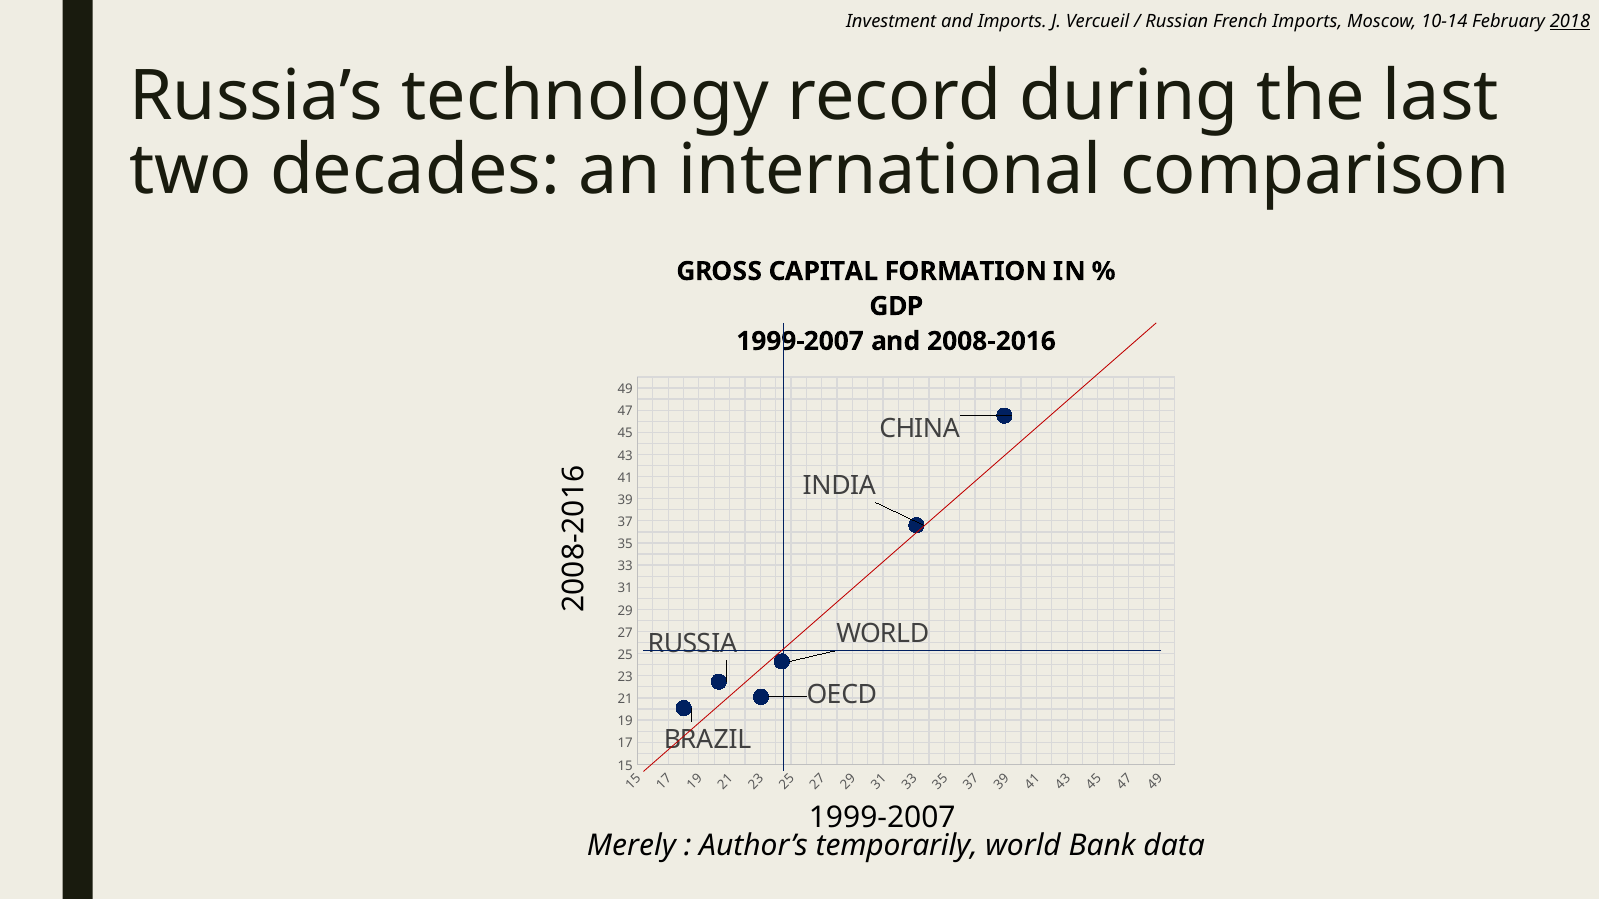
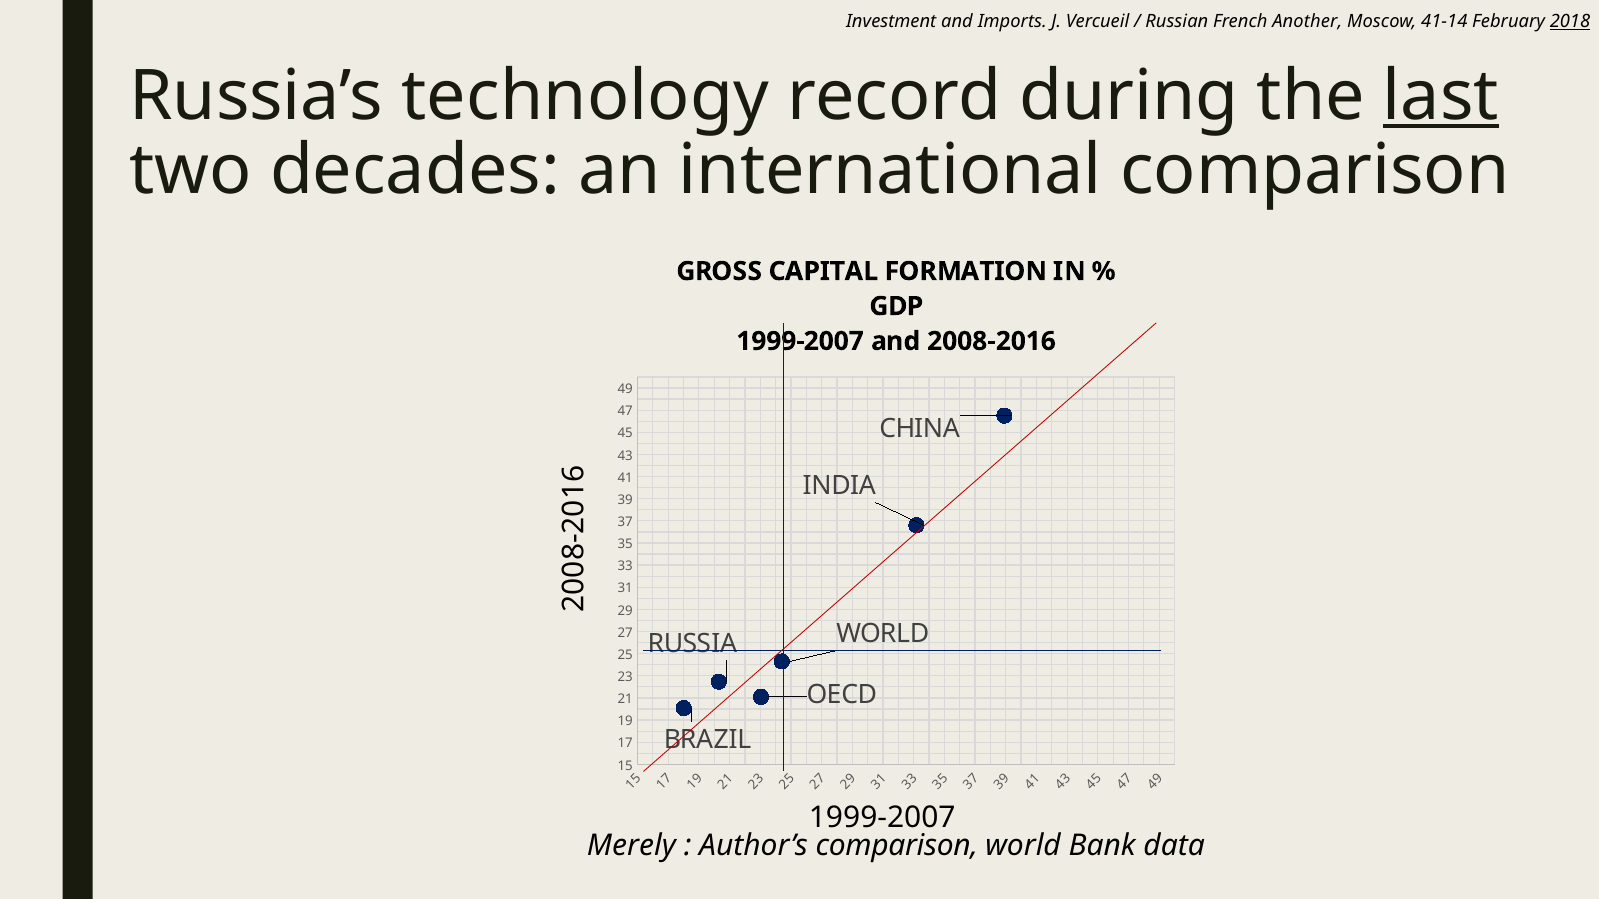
French Imports: Imports -> Another
10-14: 10-14 -> 41-14
last underline: none -> present
Author’s temporarily: temporarily -> comparison
